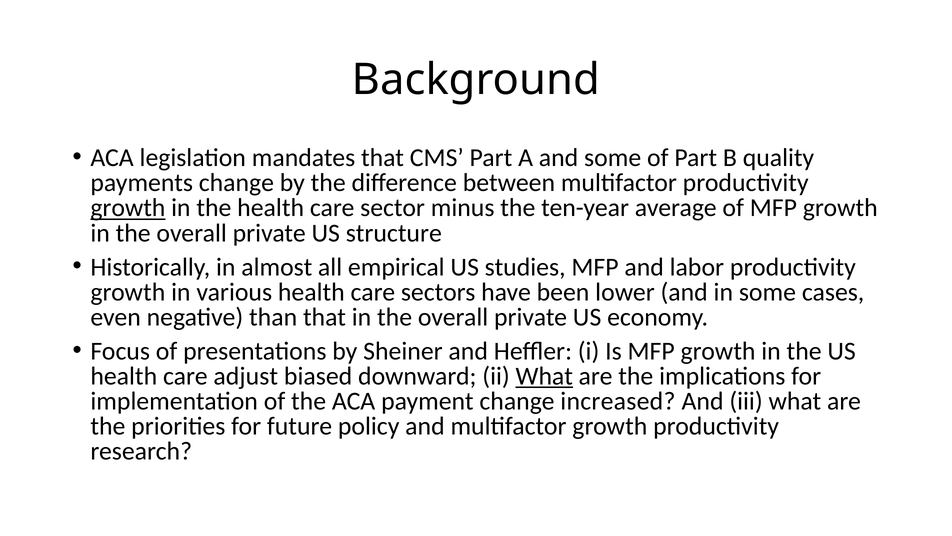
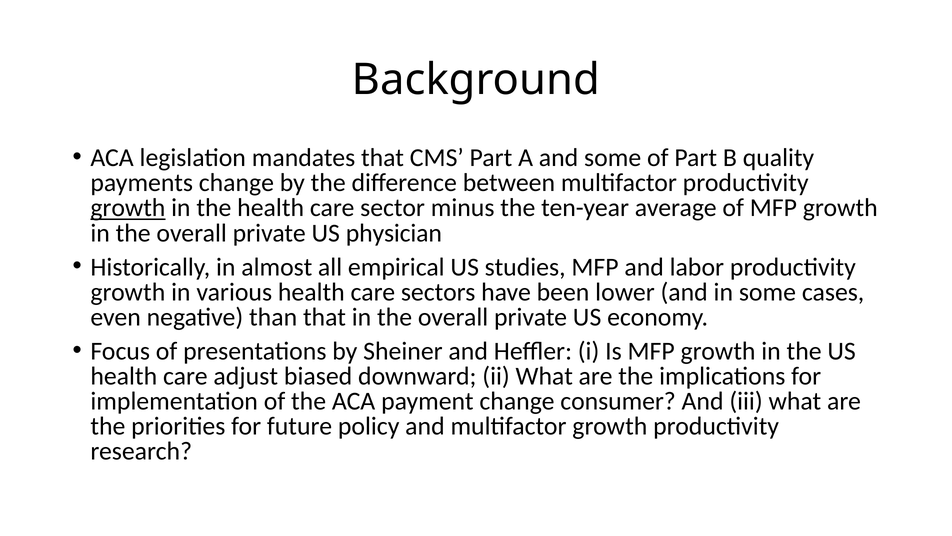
structure: structure -> physician
What at (544, 376) underline: present -> none
increased: increased -> consumer
